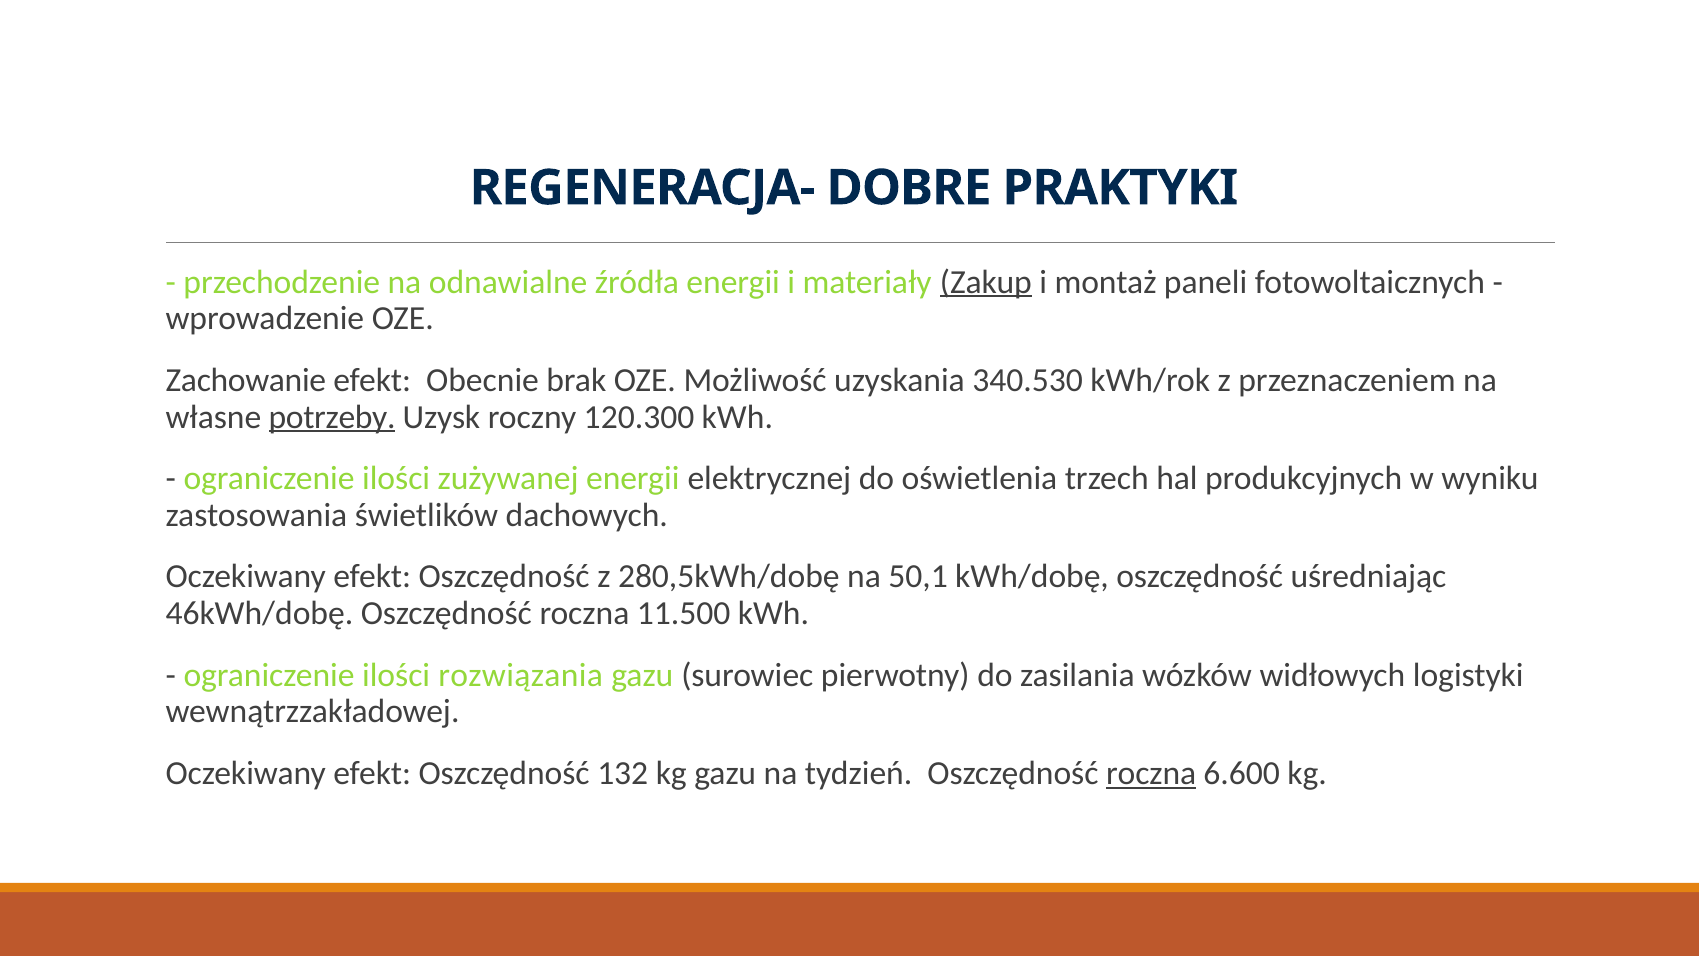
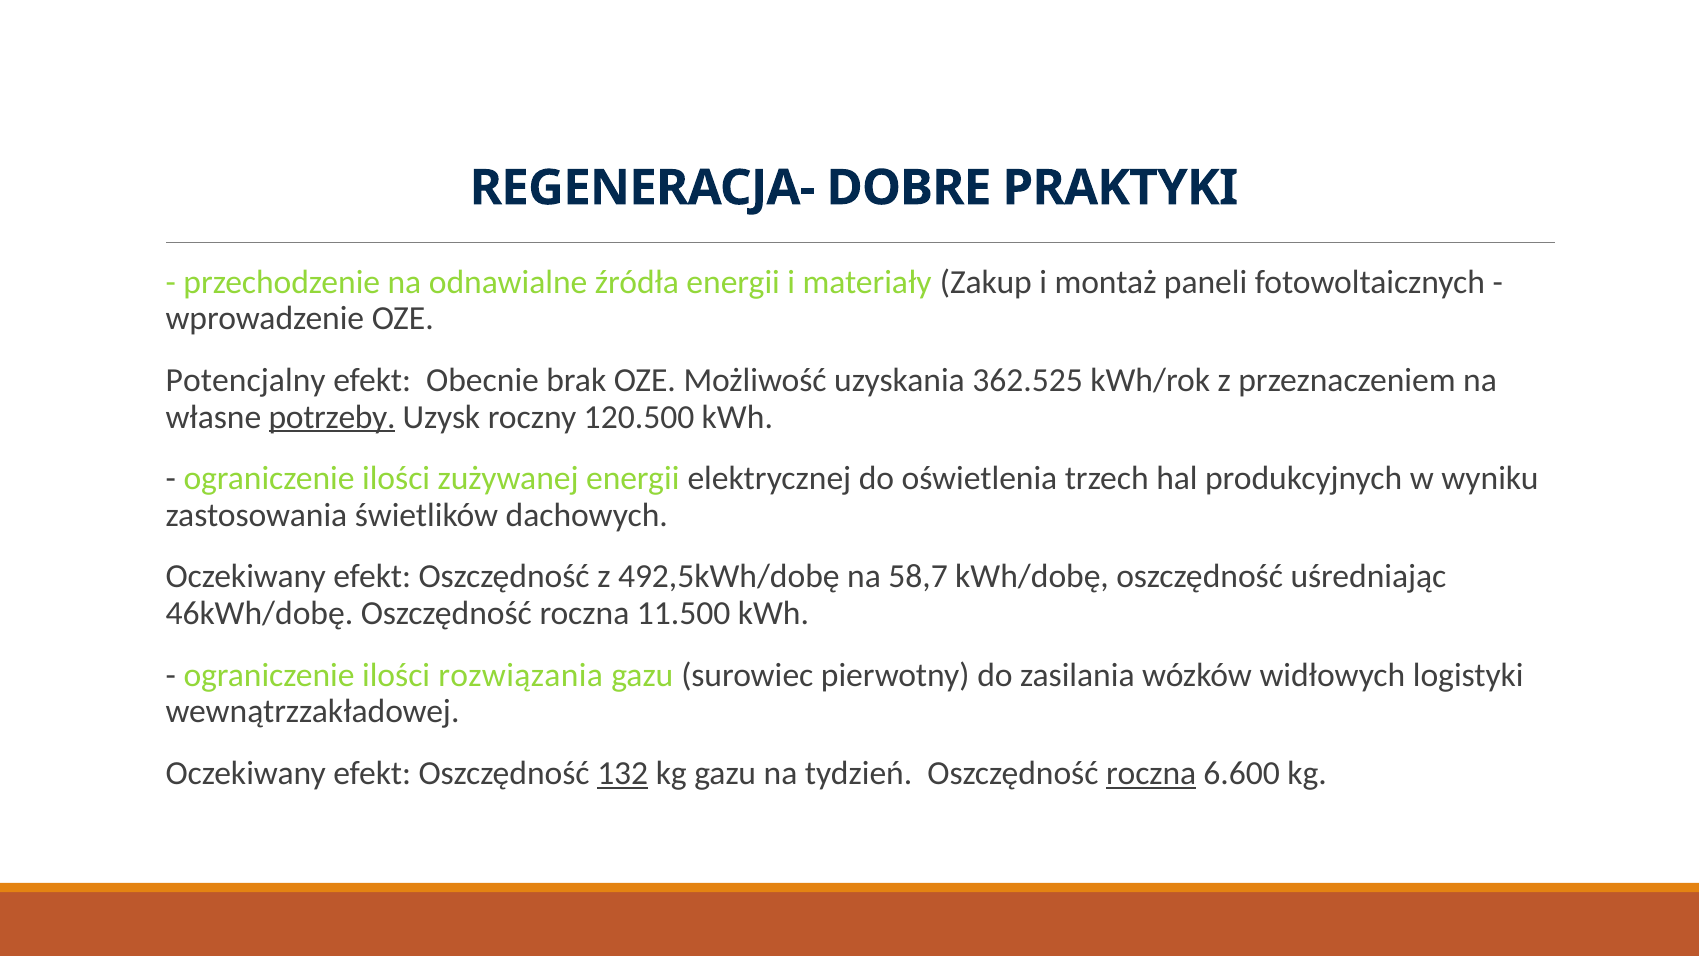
Zakup underline: present -> none
Zachowanie: Zachowanie -> Potencjalny
340.530: 340.530 -> 362.525
120.300: 120.300 -> 120.500
280,5kWh/dobę: 280,5kWh/dobę -> 492,5kWh/dobę
50,1: 50,1 -> 58,7
132 underline: none -> present
